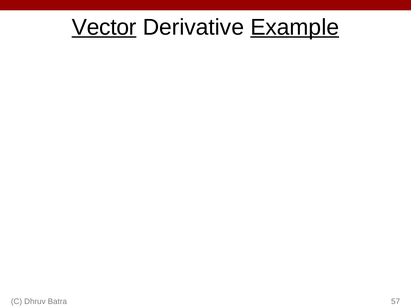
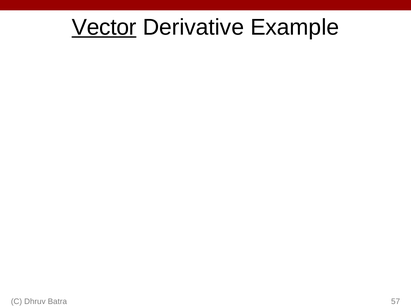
Example underline: present -> none
